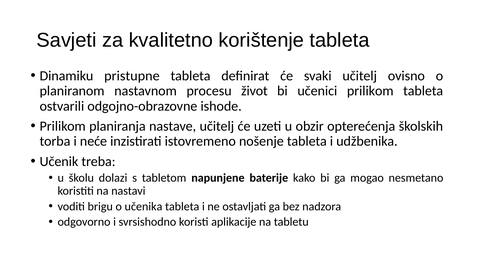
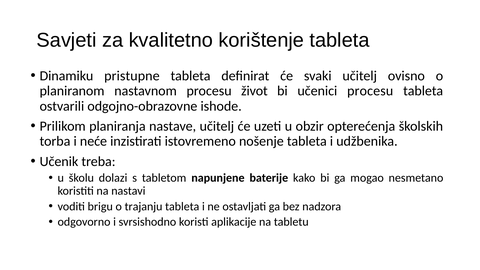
učenici prilikom: prilikom -> procesu
učenika: učenika -> trajanju
